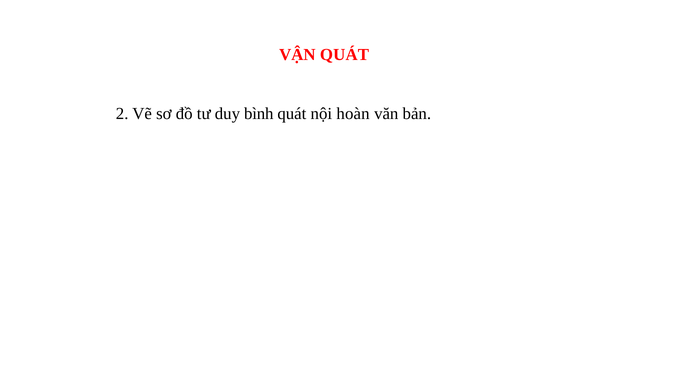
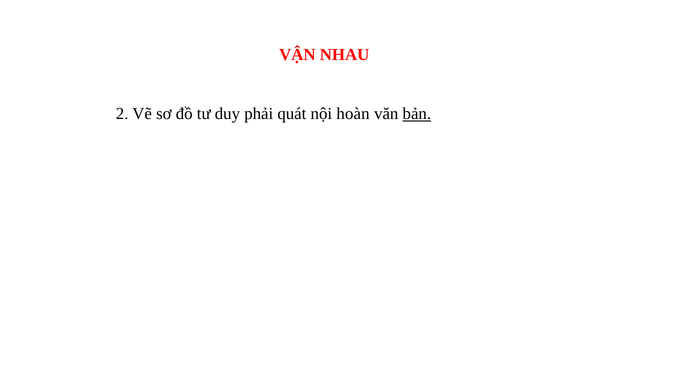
VẬN QUÁT: QUÁT -> NHAU
bình: bình -> phải
bản underline: none -> present
